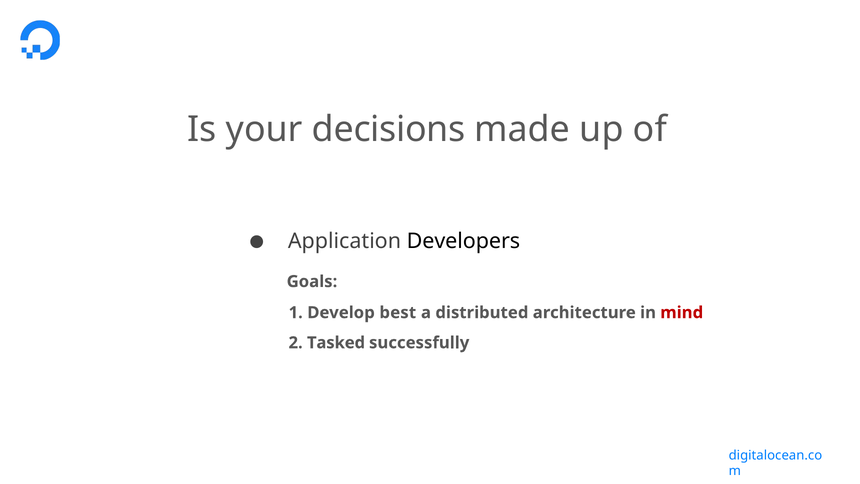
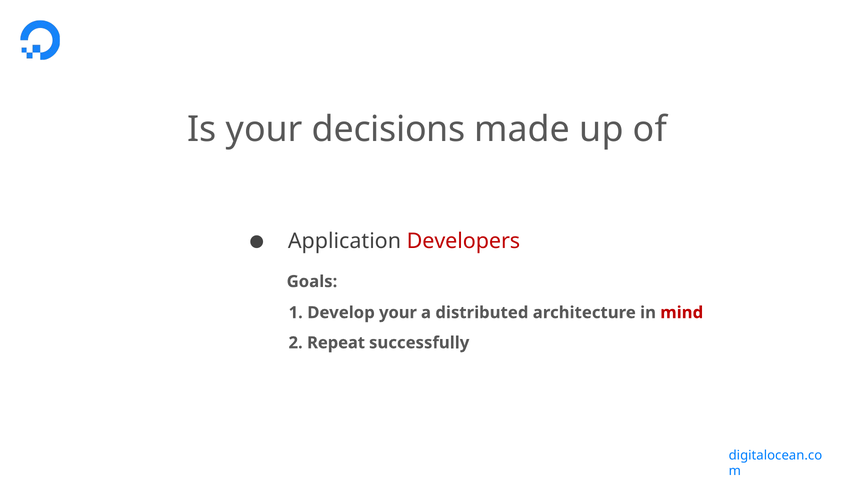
Developers colour: black -> red
Develop best: best -> your
Tasked: Tasked -> Repeat
